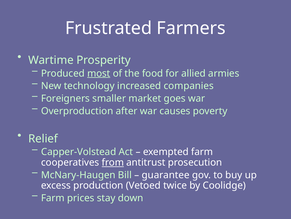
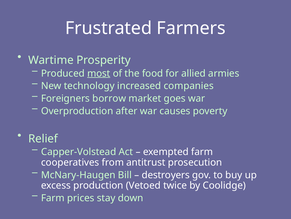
smaller: smaller -> borrow
from underline: present -> none
guarantee: guarantee -> destroyers
